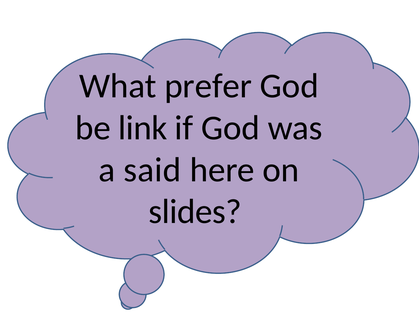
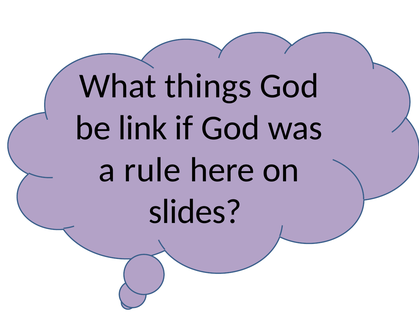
prefer: prefer -> things
said: said -> rule
